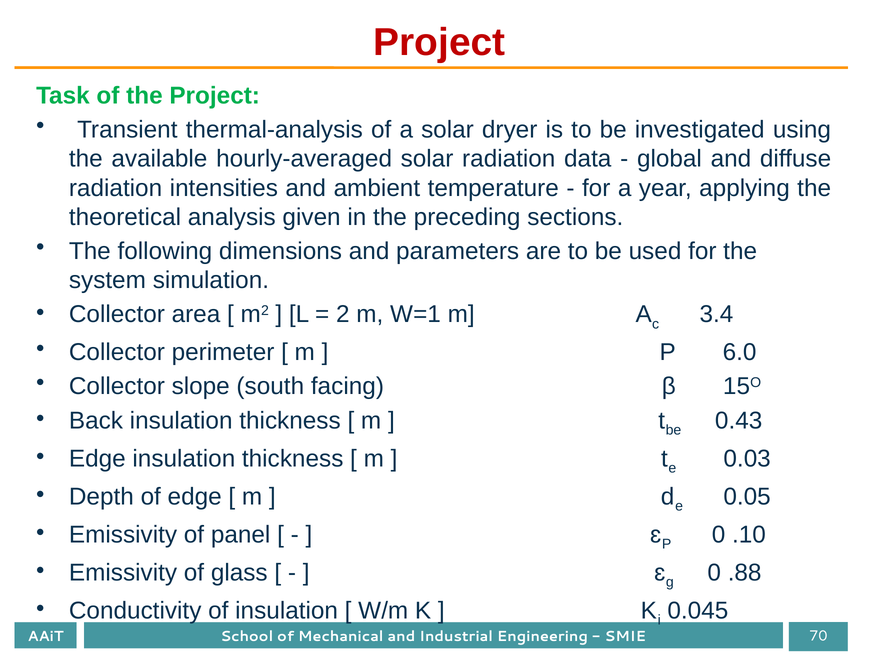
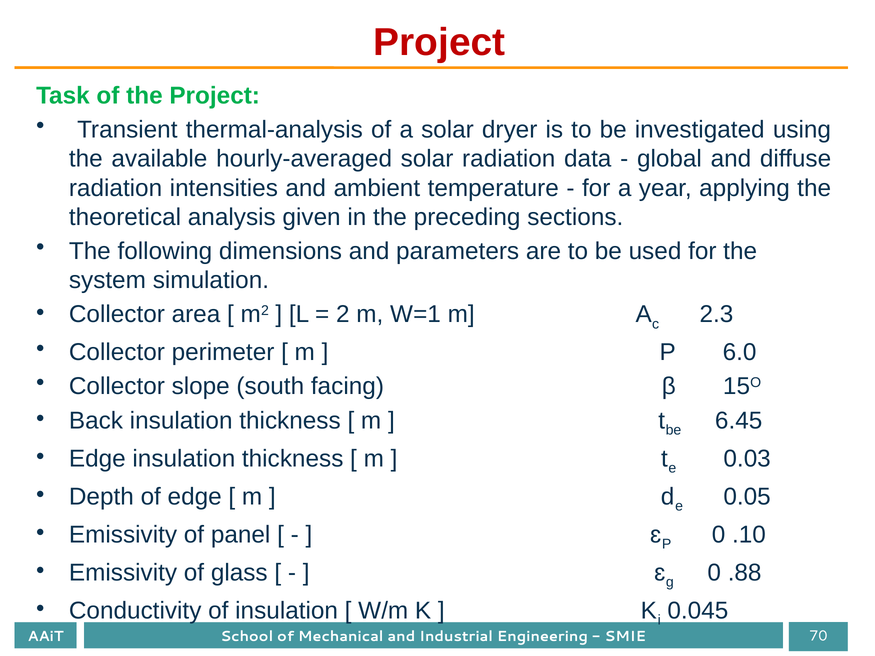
3.4: 3.4 -> 2.3
0.43: 0.43 -> 6.45
